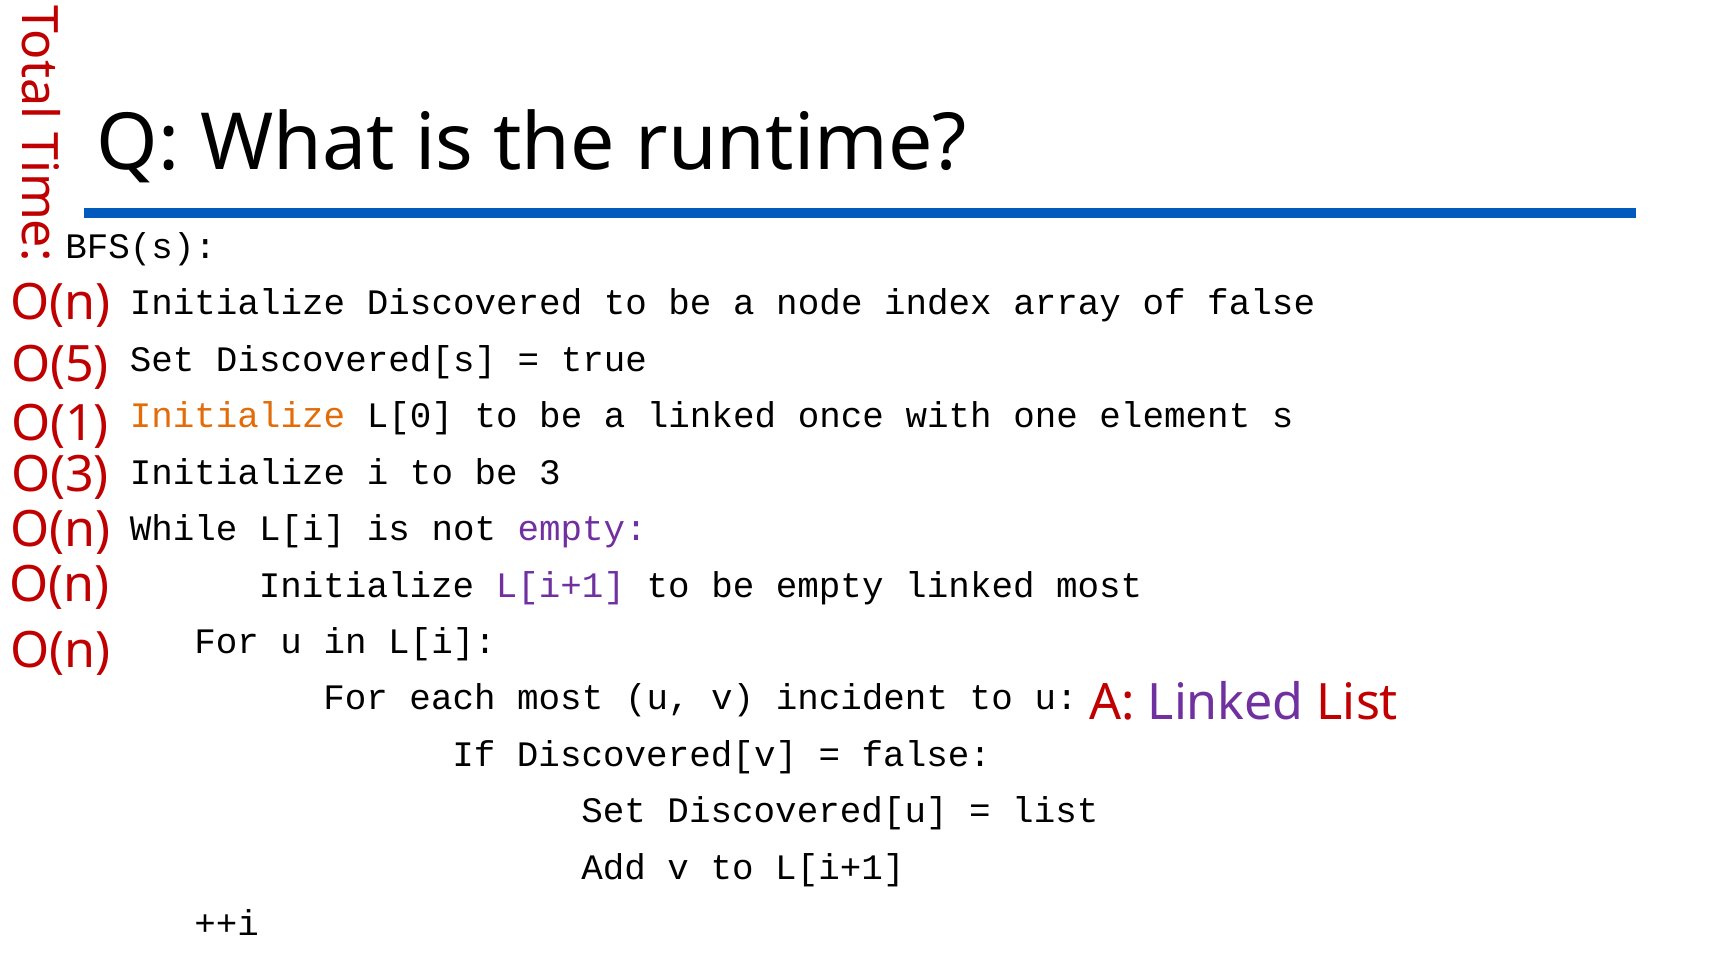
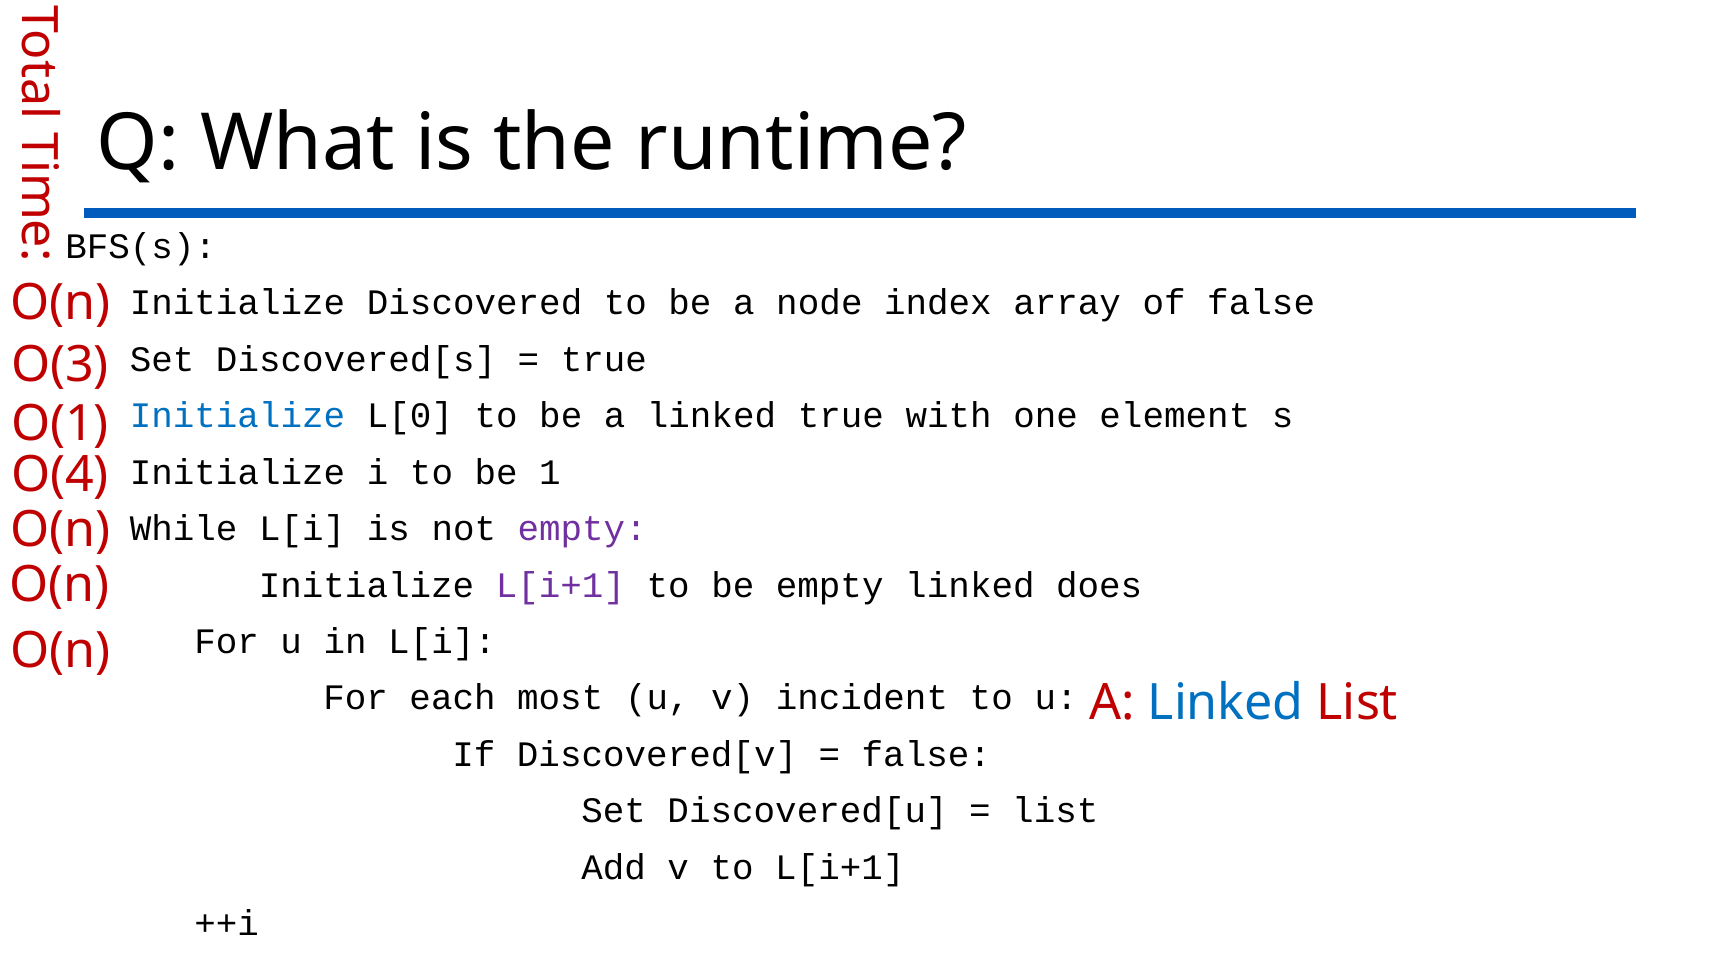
O(5: O(5 -> O(3
Initialize at (237, 416) colour: orange -> blue
linked once: once -> true
3: 3 -> 1
O(3: O(3 -> O(4
linked most: most -> does
Linked at (1226, 703) colour: purple -> blue
